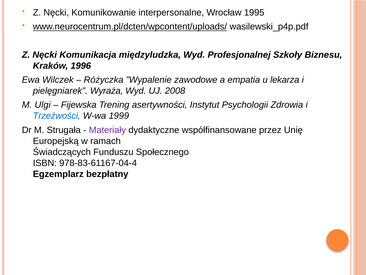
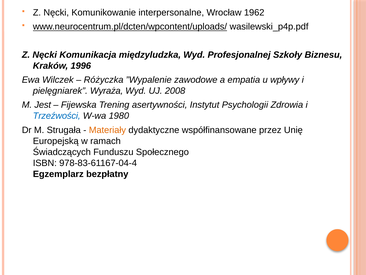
1995: 1995 -> 1962
lekarza: lekarza -> wpływy
Ulgi: Ulgi -> Jest
1999: 1999 -> 1980
Materiały colour: purple -> orange
